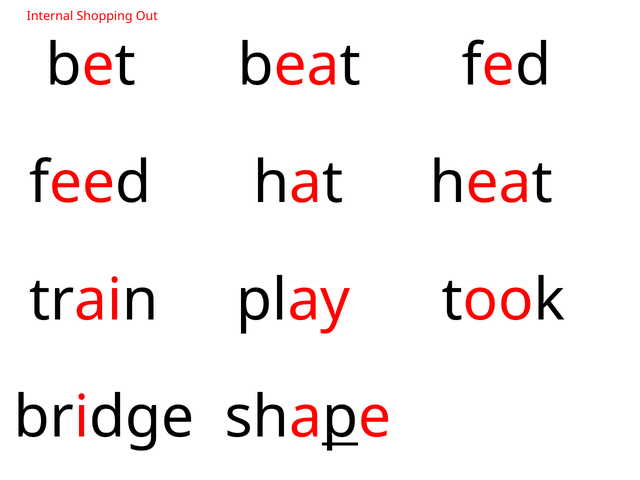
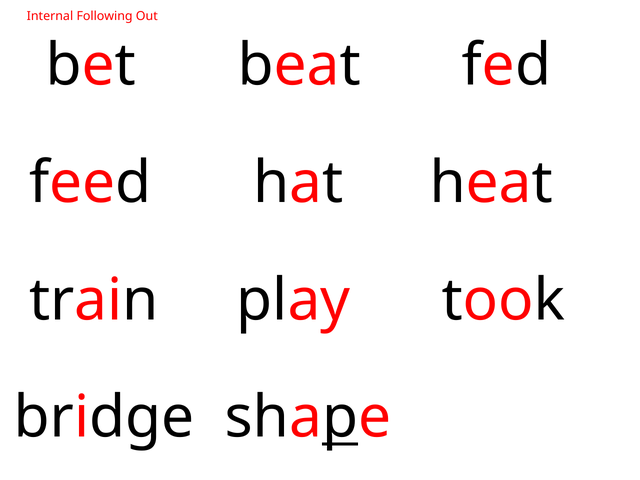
Shopping: Shopping -> Following
